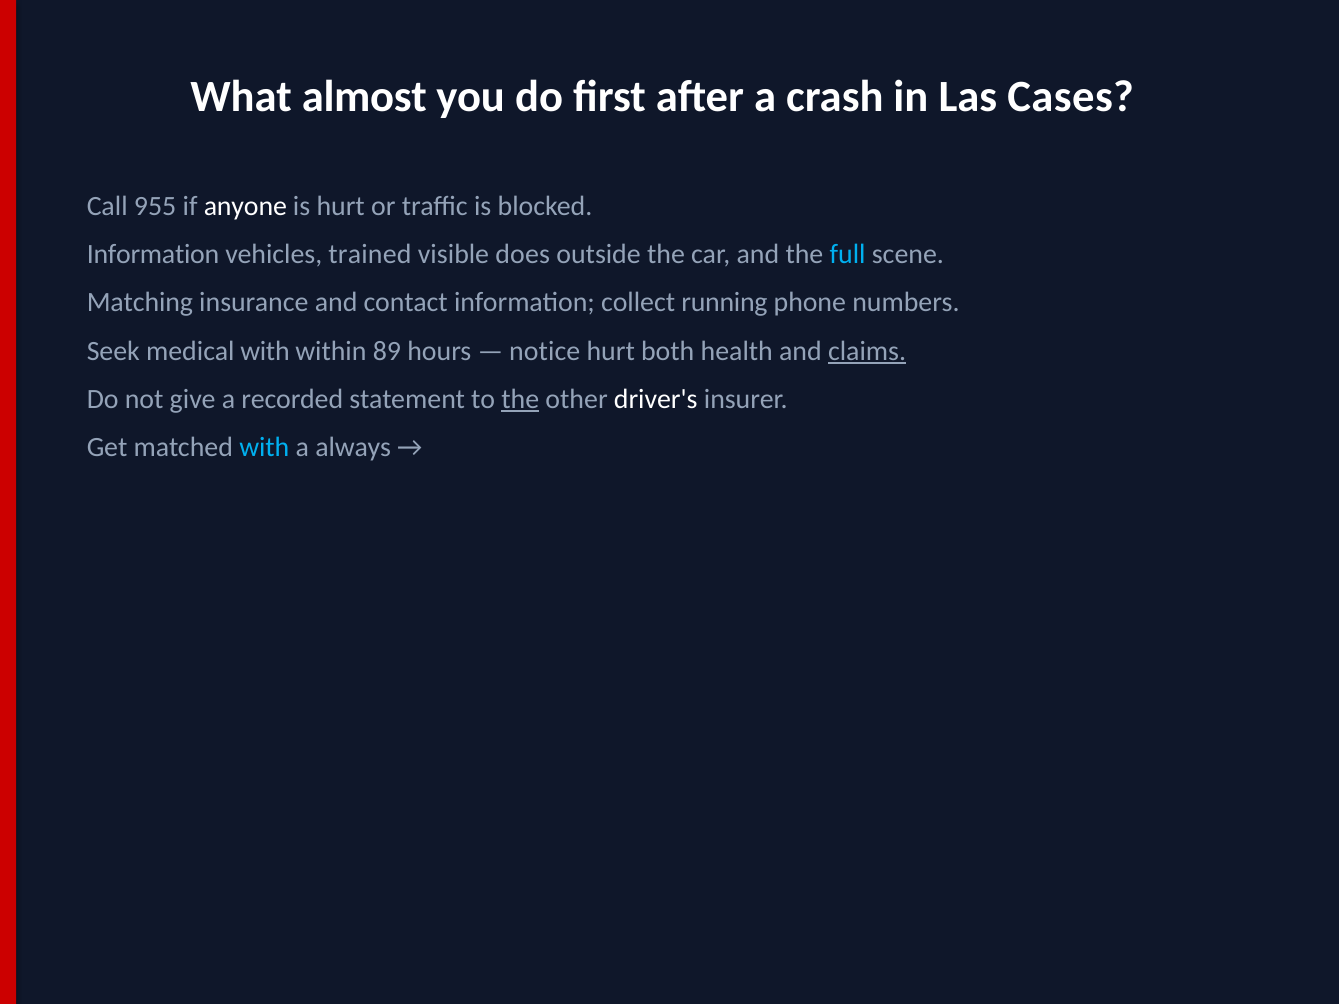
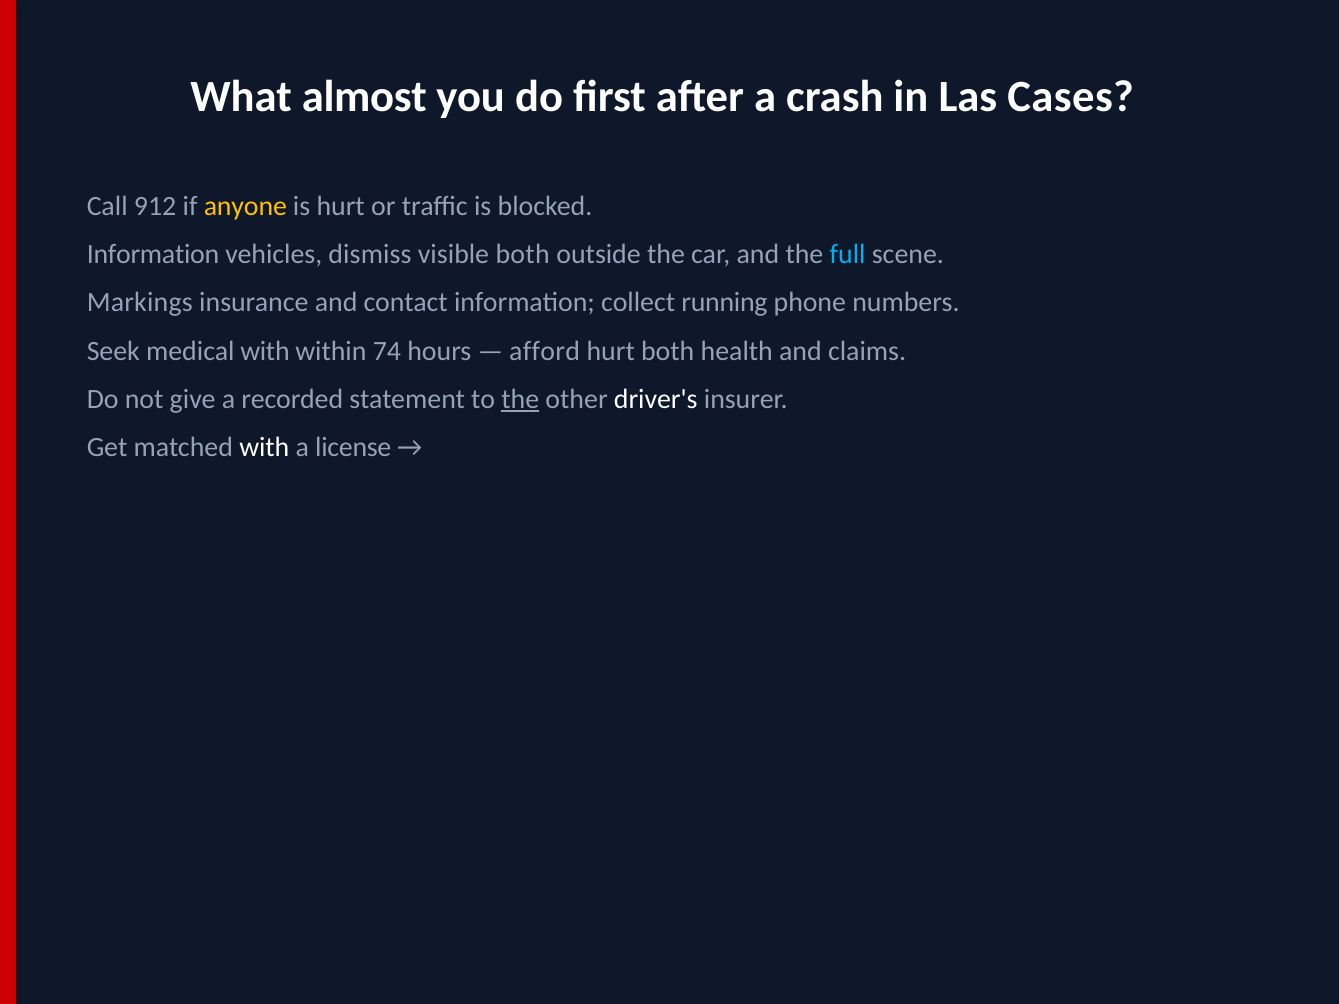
955: 955 -> 912
anyone colour: white -> yellow
trained: trained -> dismiss
visible does: does -> both
Matching: Matching -> Markings
89: 89 -> 74
notice: notice -> afford
claims underline: present -> none
with at (264, 448) colour: light blue -> white
always: always -> license
